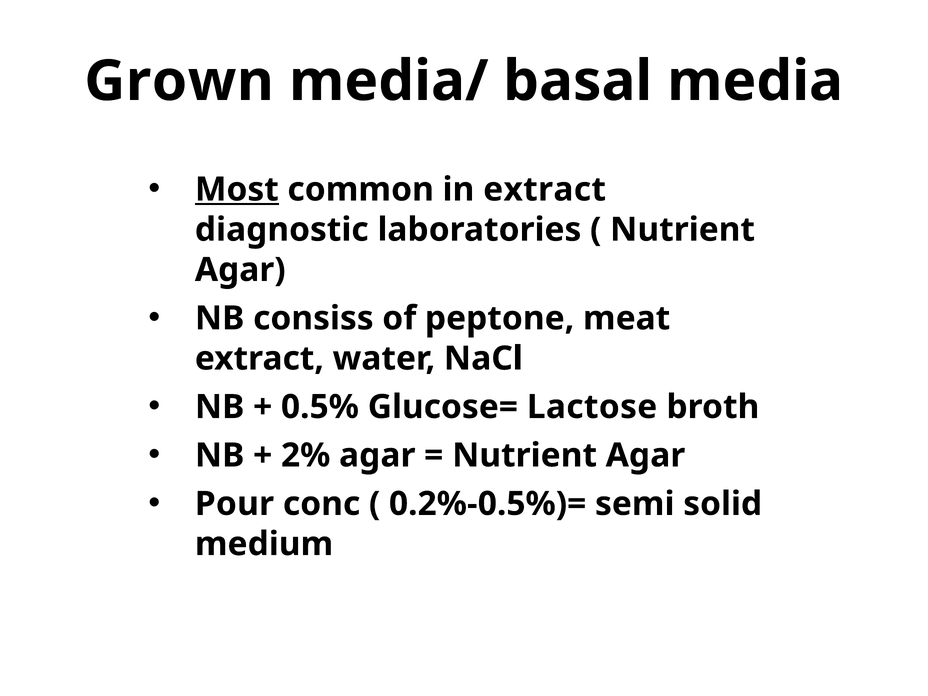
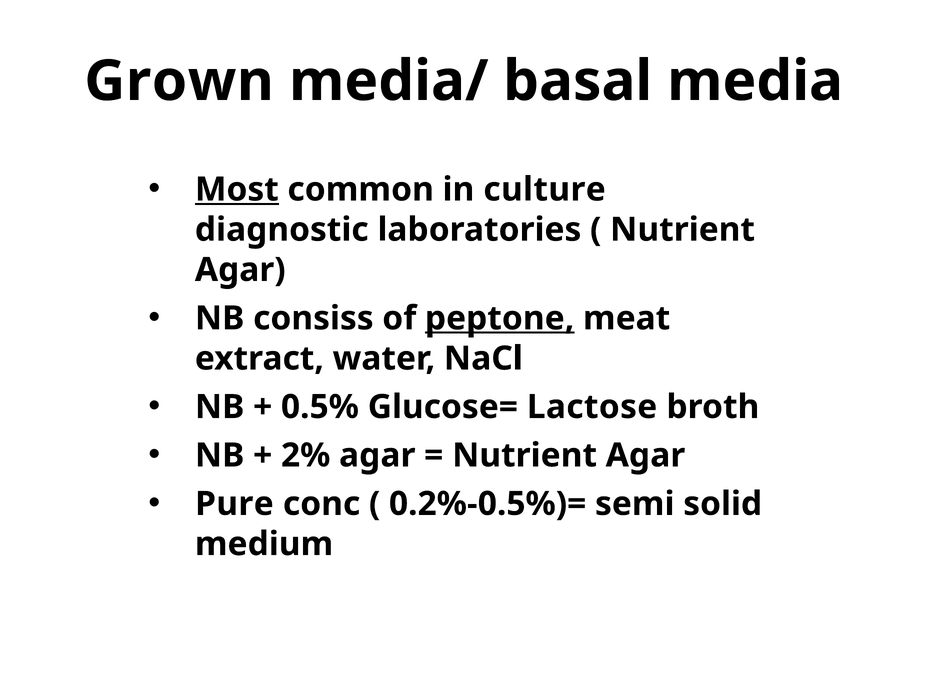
in extract: extract -> culture
peptone underline: none -> present
Pour: Pour -> Pure
